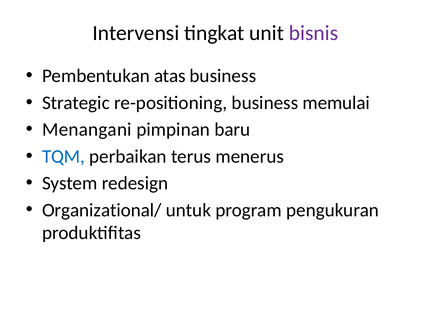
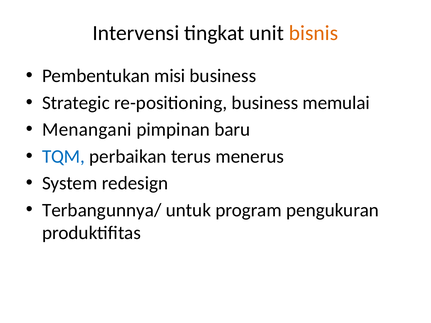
bisnis colour: purple -> orange
atas: atas -> misi
Organizational/: Organizational/ -> Terbangunnya/
